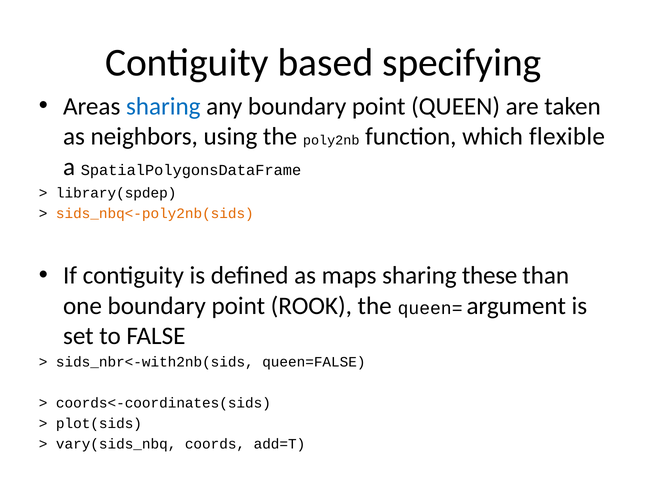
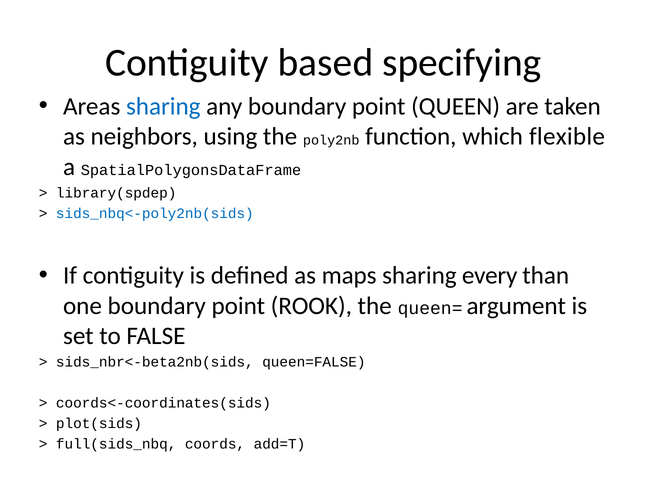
sids_nbq<-poly2nb(sids colour: orange -> blue
these: these -> every
sids_nbr<-with2nb(sids: sids_nbr<-with2nb(sids -> sids_nbr<-beta2nb(sids
vary(sids_nbq: vary(sids_nbq -> full(sids_nbq
